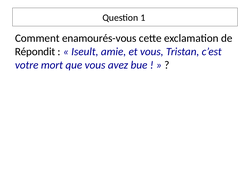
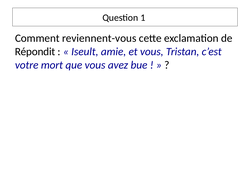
enamourés-vous: enamourés-vous -> reviennent-vous
